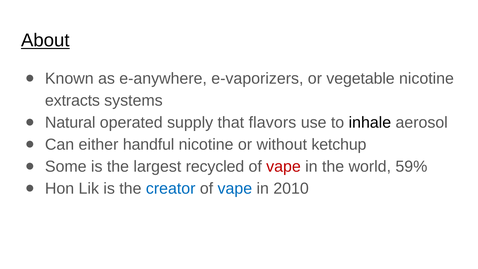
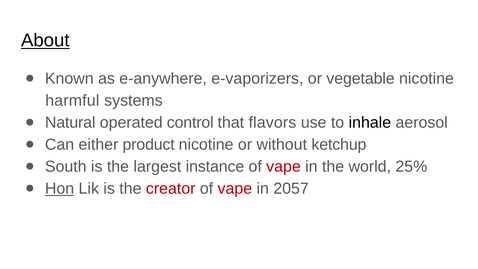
extracts: extracts -> harmful
supply: supply -> control
handful: handful -> product
Some: Some -> South
recycled: recycled -> instance
59%: 59% -> 25%
Hon underline: none -> present
creator colour: blue -> red
vape at (235, 188) colour: blue -> red
2010: 2010 -> 2057
